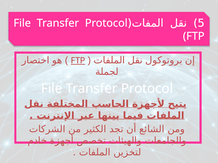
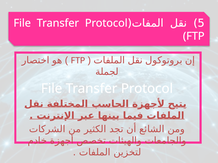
FTP at (78, 60) underline: present -> none
